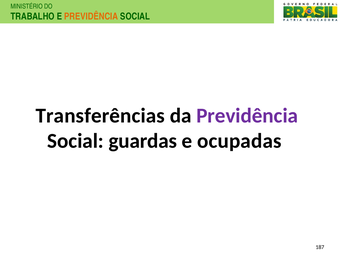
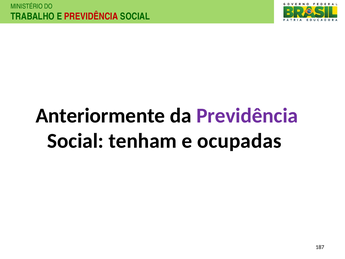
PREVIDÊNCIA at (91, 16) colour: orange -> red
Transferências: Transferências -> Anteriormente
guardas: guardas -> tenham
